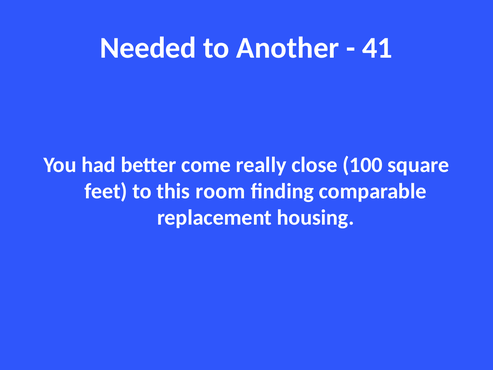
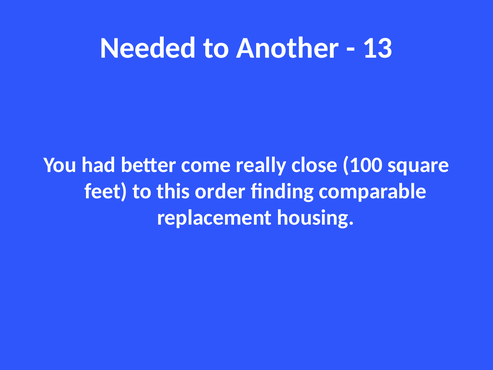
41: 41 -> 13
room: room -> order
